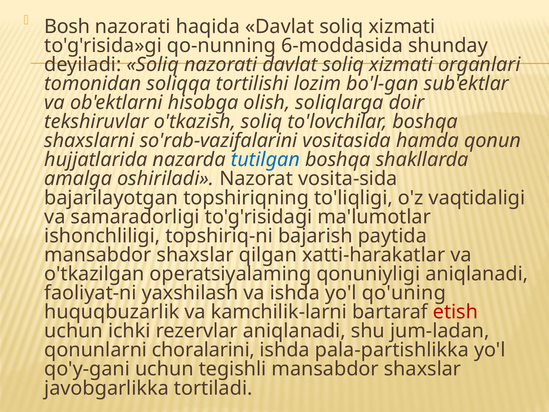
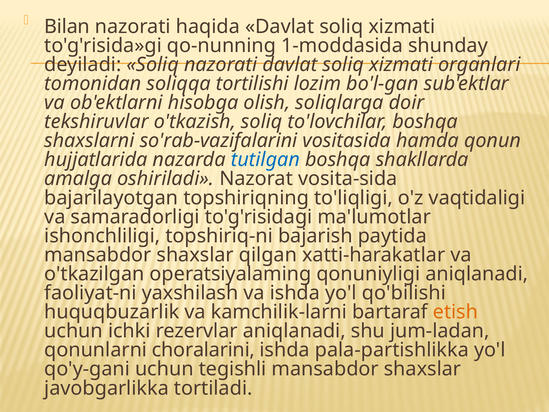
Bosh: Bosh -> Bilan
6-moddasida: 6-moddasida -> 1-moddasida
qo'uning: qo'uning -> qo'bilishi
etish colour: red -> orange
